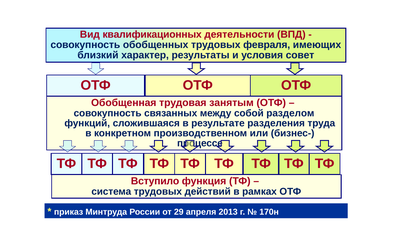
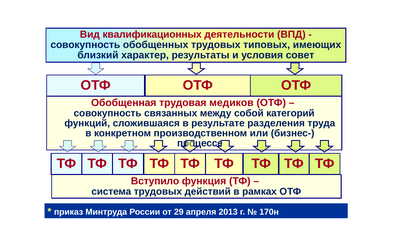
февраля: февраля -> типовых
занятым: занятым -> медиков
разделом: разделом -> категорий
